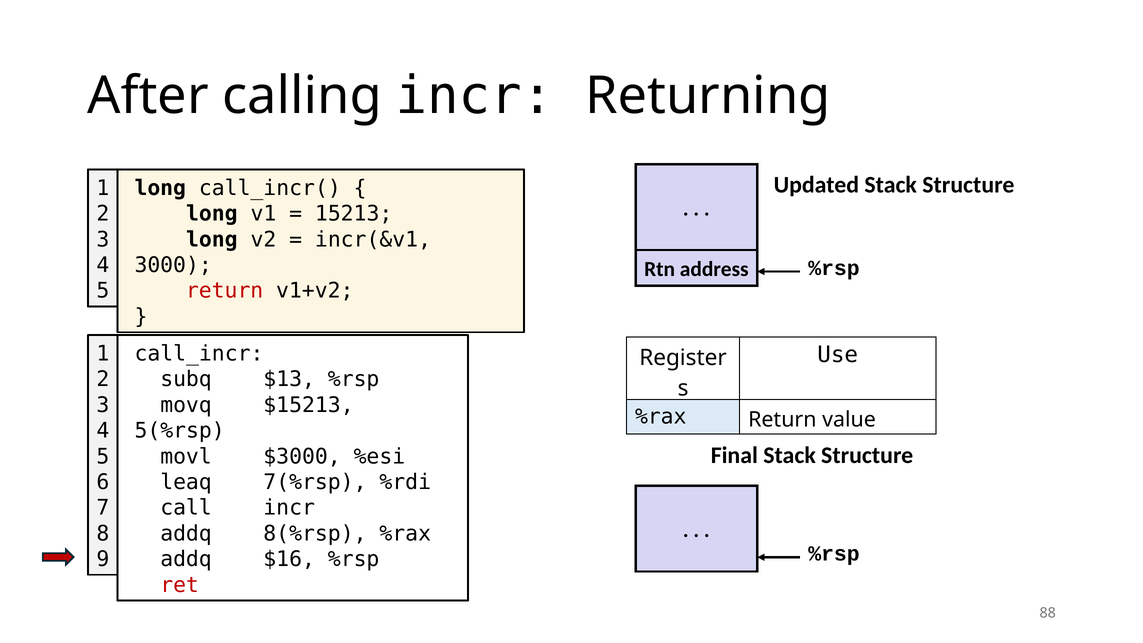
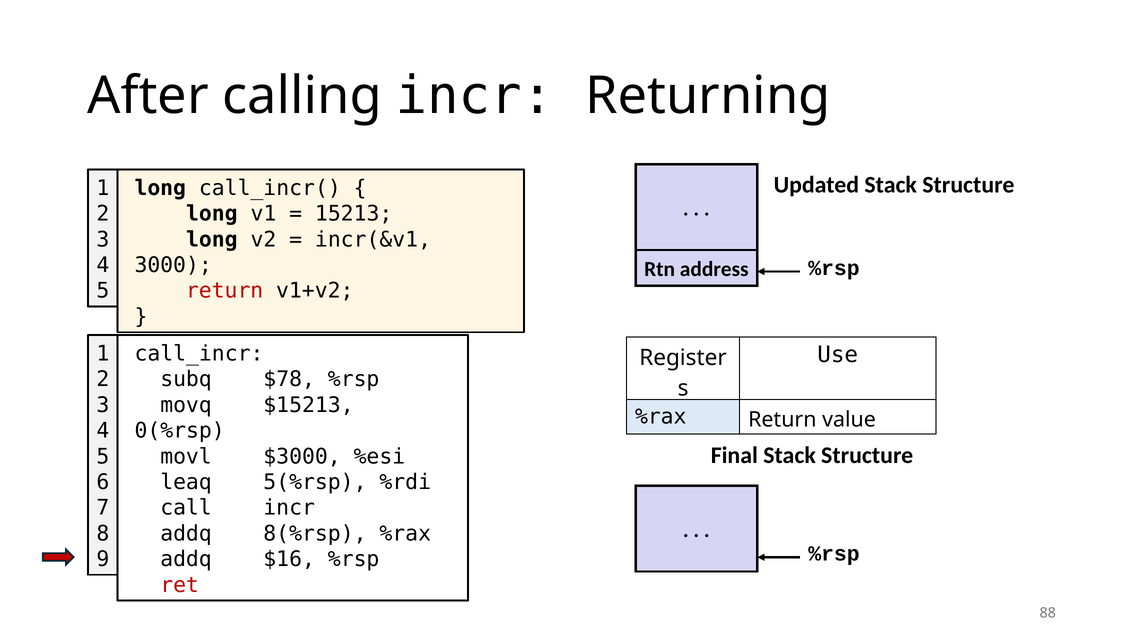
$13: $13 -> $78
5(%rsp: 5(%rsp -> 0(%rsp
7(%rsp: 7(%rsp -> 5(%rsp
